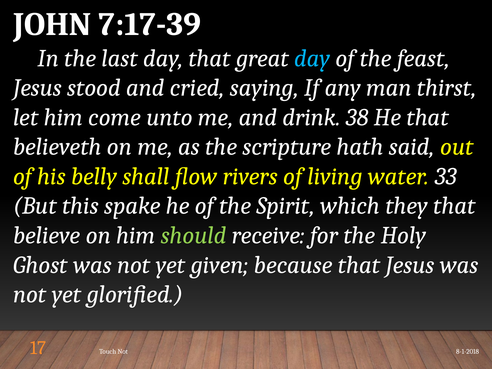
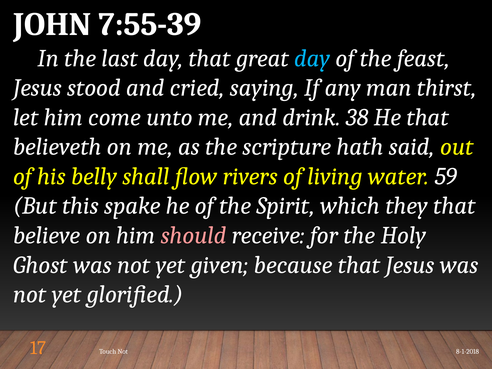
7:17-39: 7:17-39 -> 7:55-39
33: 33 -> 59
should colour: light green -> pink
